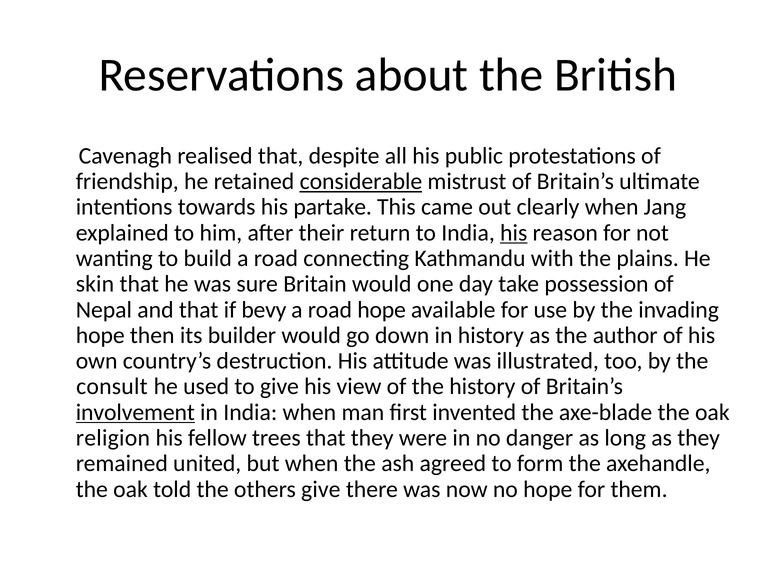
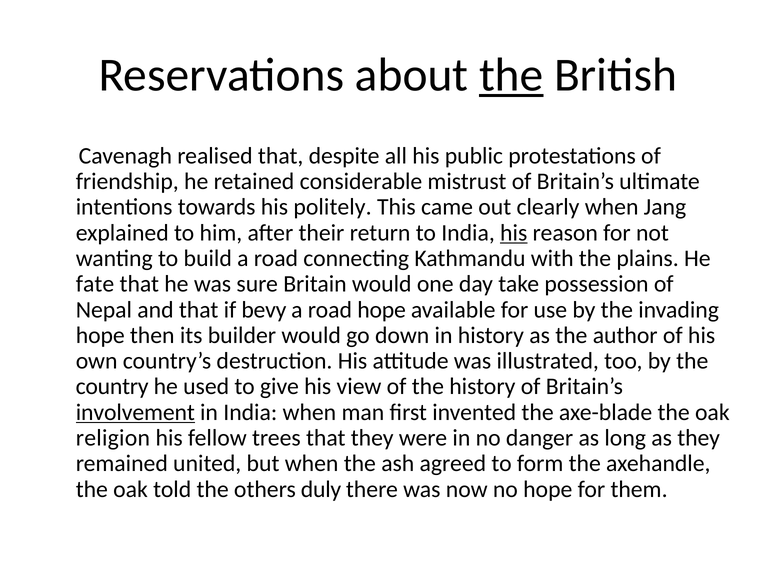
the at (511, 75) underline: none -> present
considerable underline: present -> none
partake: partake -> politely
skin: skin -> fate
consult: consult -> country
others give: give -> duly
